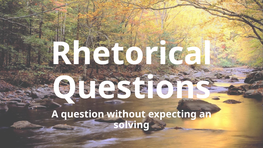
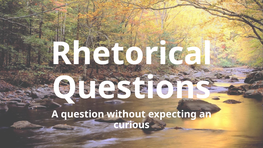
solving: solving -> curious
